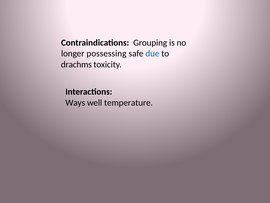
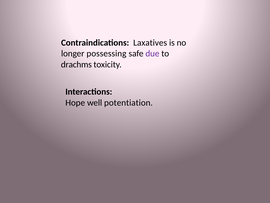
Grouping: Grouping -> Laxatives
due colour: blue -> purple
Ways: Ways -> Hope
temperature: temperature -> potentiation
